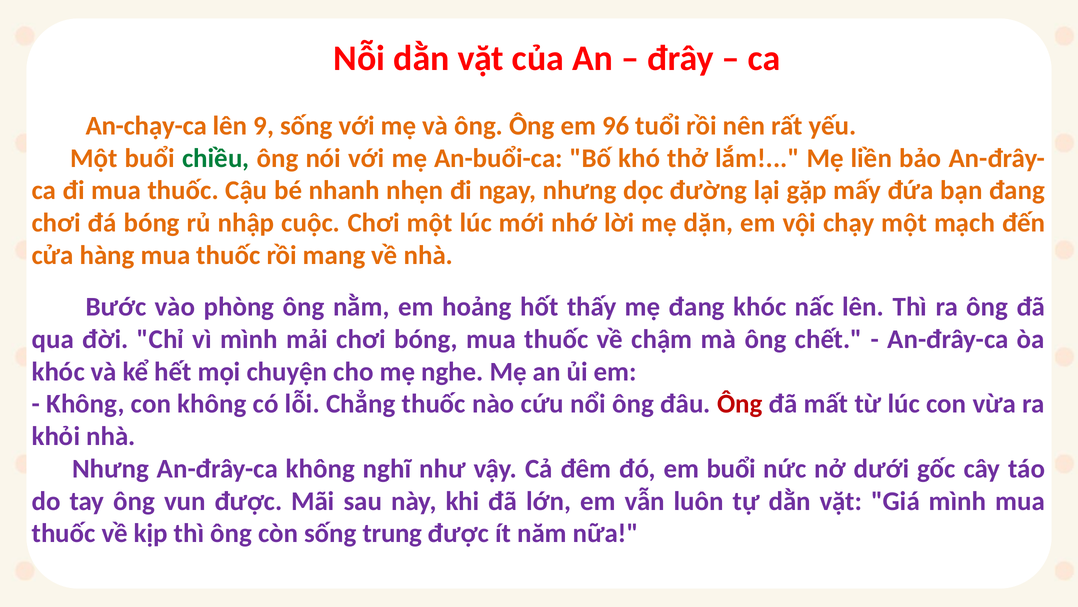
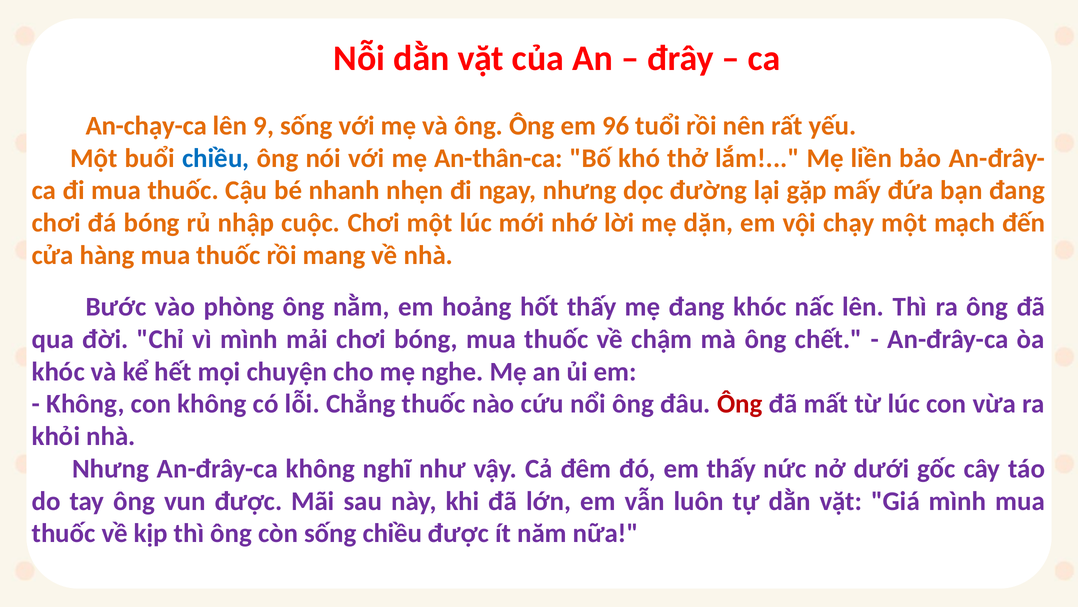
chiều at (216, 158) colour: green -> blue
An-buổi-ca: An-buổi-ca -> An-thân-ca
em buổi: buổi -> thấy
sống trung: trung -> chiều
